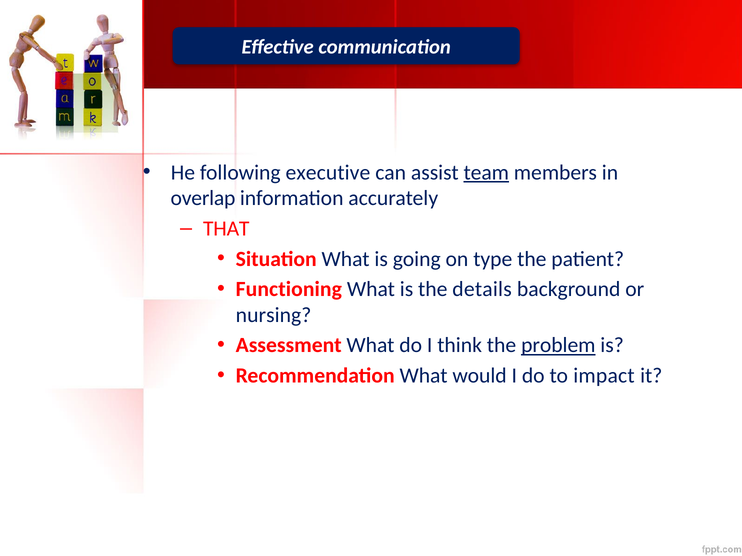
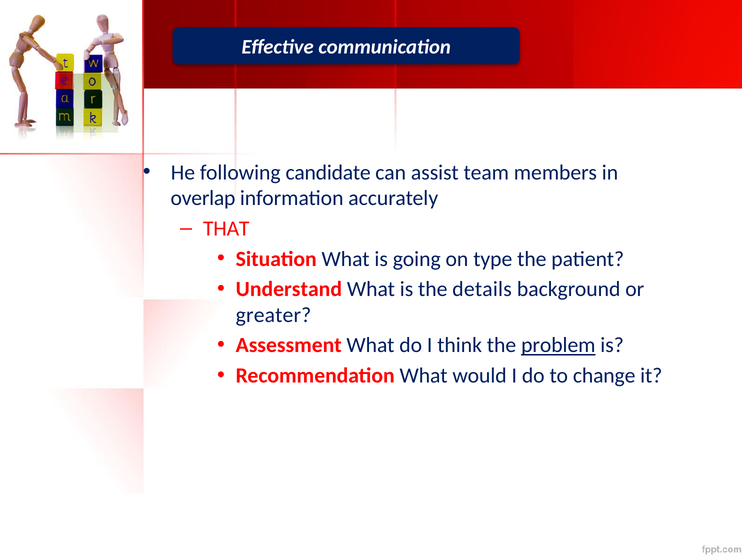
executive: executive -> candidate
team underline: present -> none
Functioning: Functioning -> Understand
nursing: nursing -> greater
impact: impact -> change
